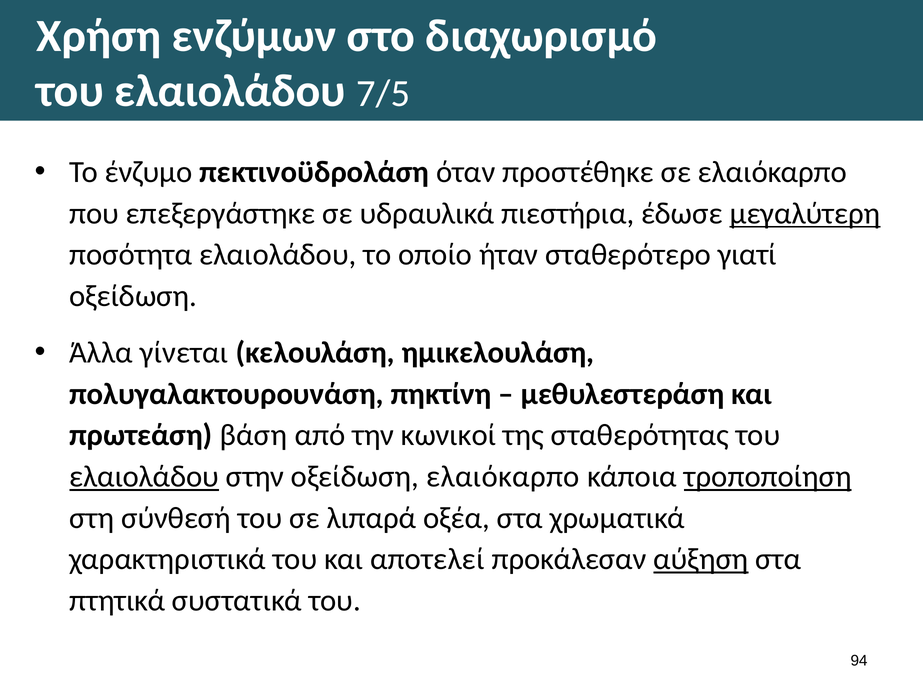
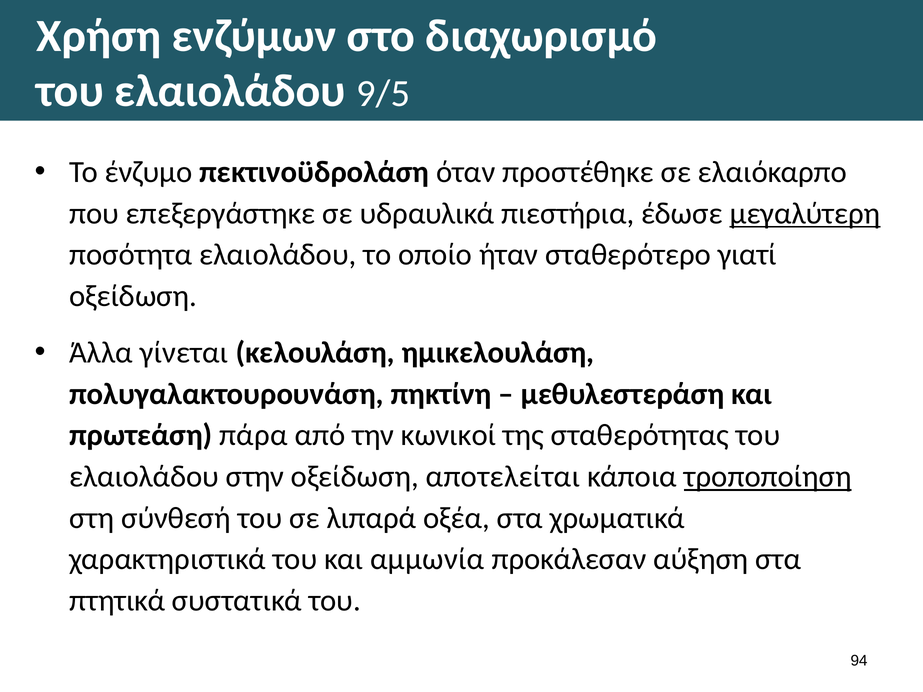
7/5: 7/5 -> 9/5
βάση: βάση -> πάρα
ελαιολάδου at (144, 477) underline: present -> none
οξείδωση ελαιόκαρπο: ελαιόκαρπο -> αποτελείται
αποτελεί: αποτελεί -> αμμωνία
αύξηση underline: present -> none
